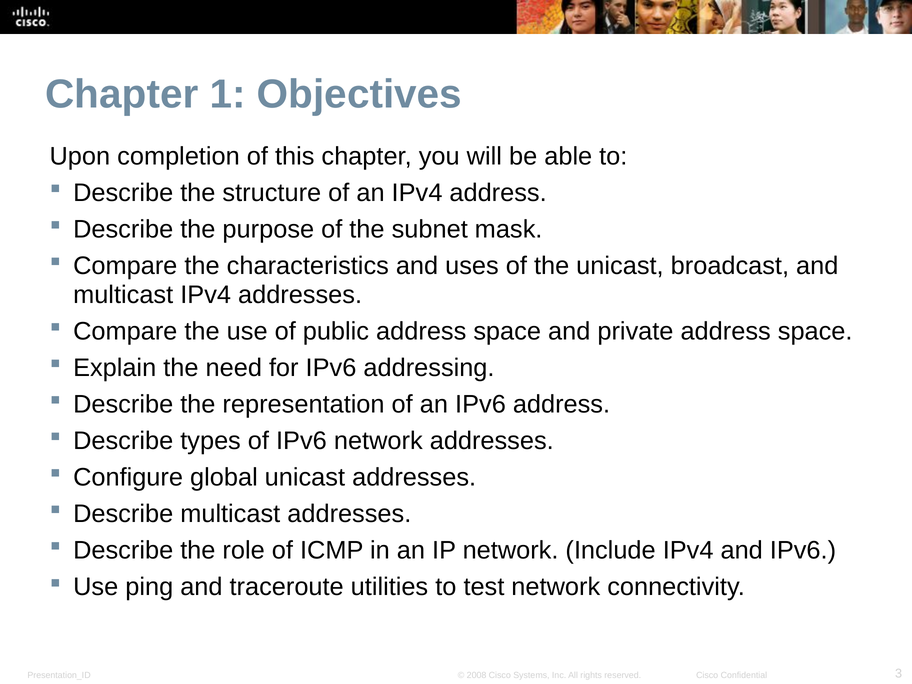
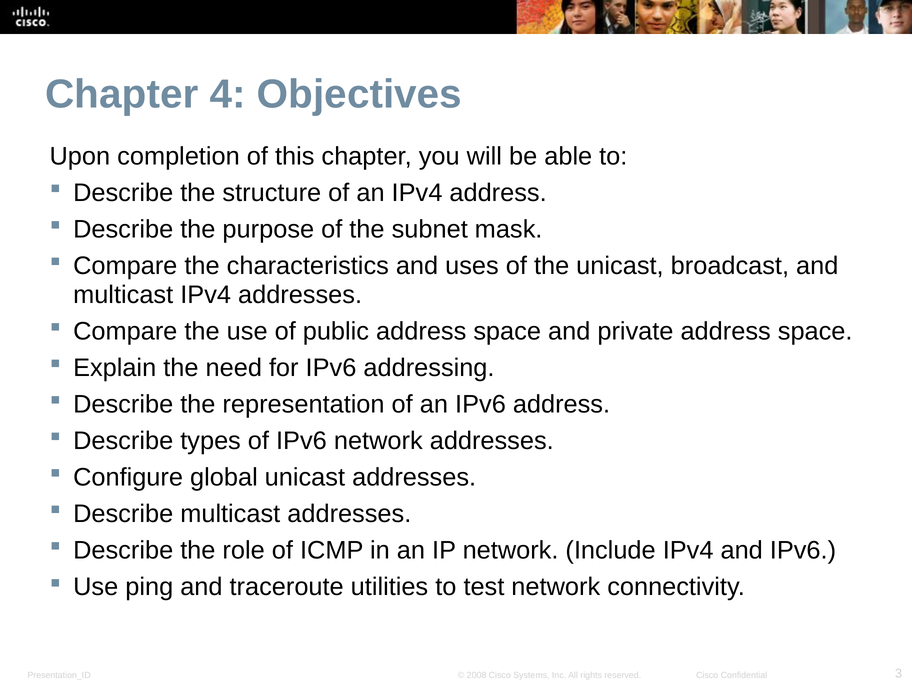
1: 1 -> 4
